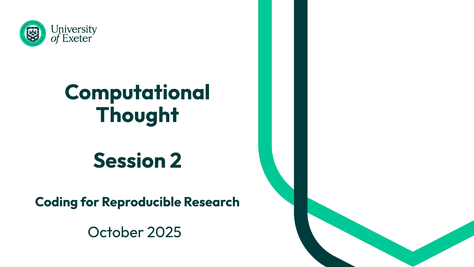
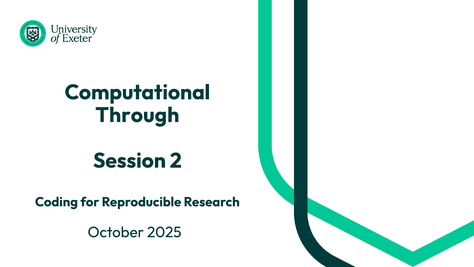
Thought: Thought -> Through
